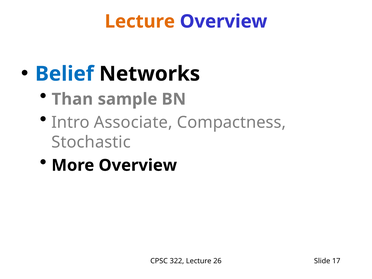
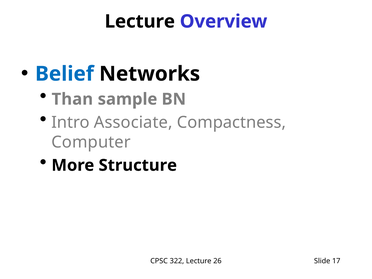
Lecture at (140, 21) colour: orange -> black
Stochastic: Stochastic -> Computer
More Overview: Overview -> Structure
